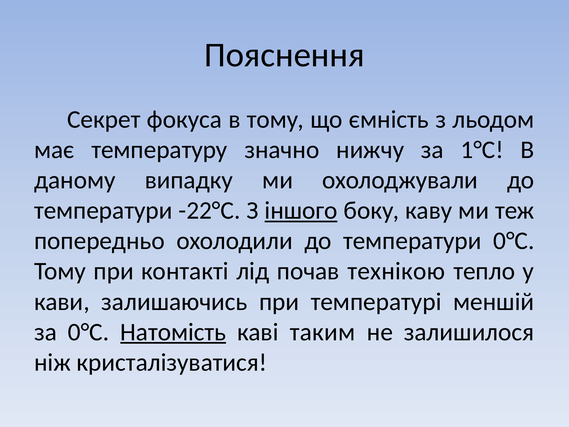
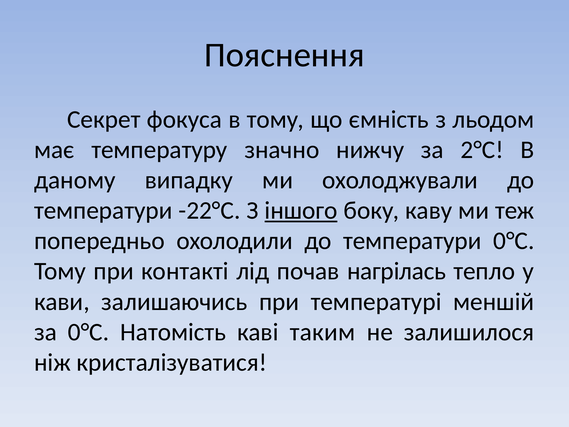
1°С: 1°С -> 2°С
технікою: технікою -> нагрілась
Натомість underline: present -> none
